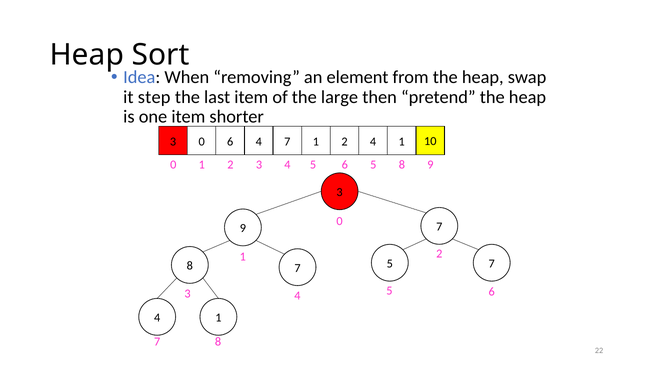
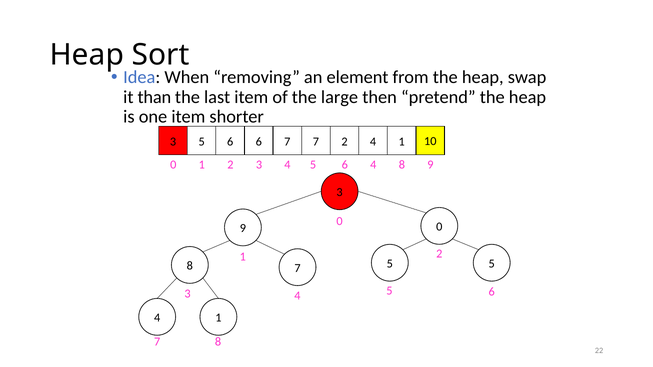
step: step -> than
0 at (202, 142): 0 -> 5
6 4: 4 -> 6
7 1: 1 -> 7
6 5: 5 -> 4
7 at (439, 227): 7 -> 0
5 7: 7 -> 5
